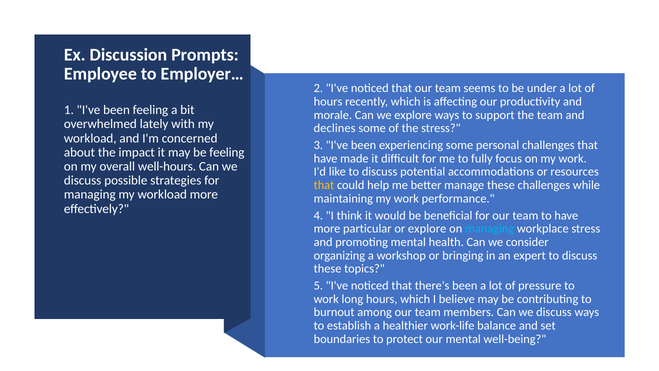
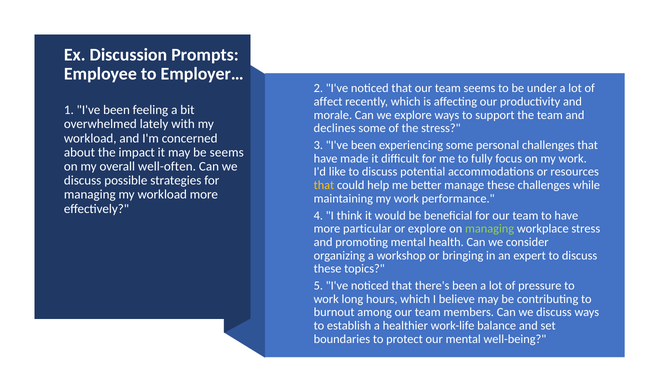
hours at (328, 102): hours -> affect
be feeling: feeling -> seems
well-hours: well-hours -> well-often
managing at (490, 229) colour: light blue -> light green
